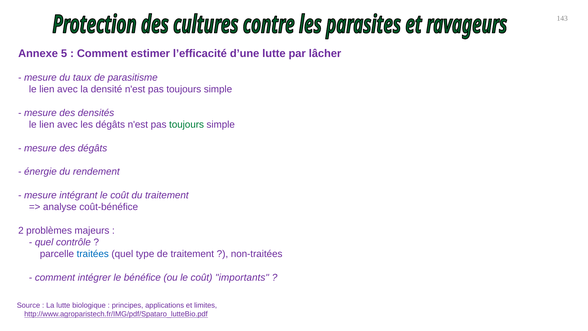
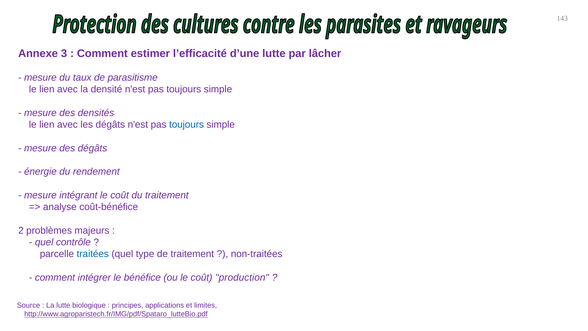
5: 5 -> 3
toujours at (187, 125) colour: green -> blue
importants: importants -> production
